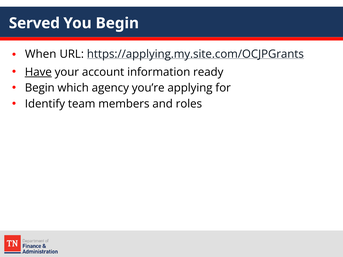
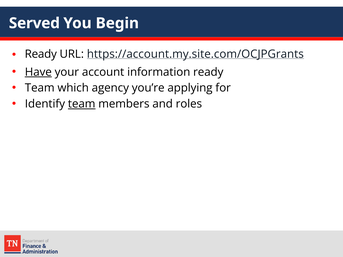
When at (41, 54): When -> Ready
https://applying.my.site.com/OCJPGrants: https://applying.my.site.com/OCJPGrants -> https://account.my.site.com/OCJPGrants
Begin at (40, 88): Begin -> Team
team at (82, 104) underline: none -> present
